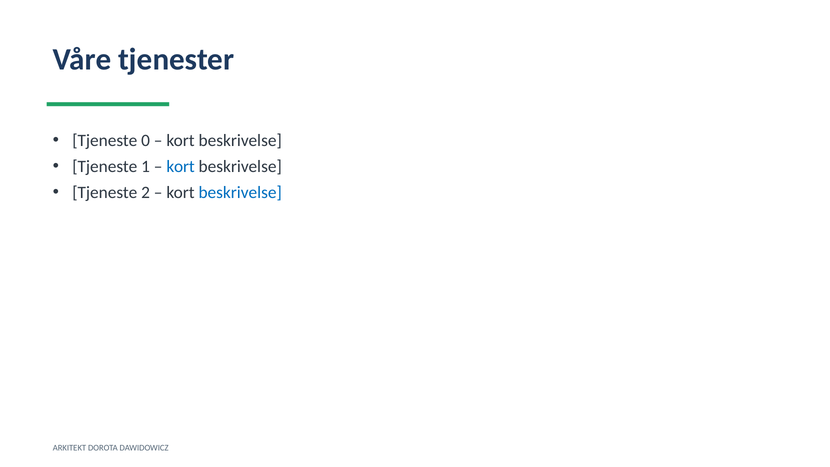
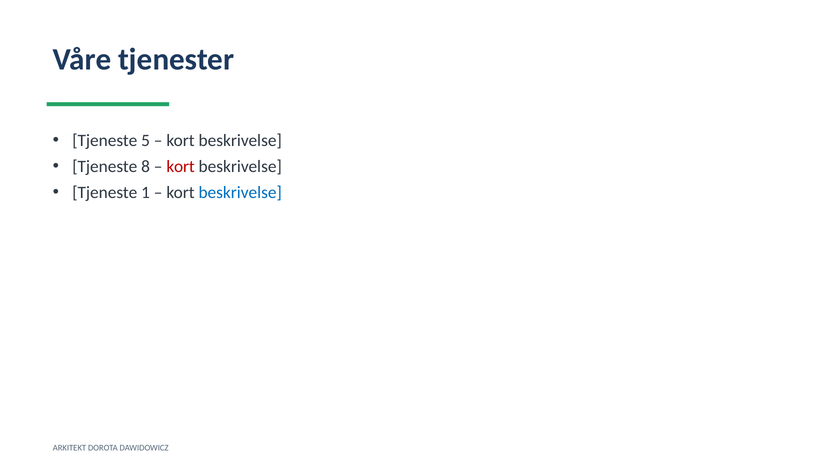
0: 0 -> 5
1: 1 -> 8
kort at (181, 167) colour: blue -> red
2: 2 -> 1
